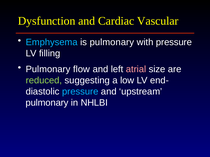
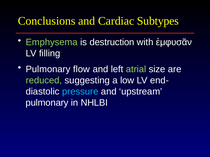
Dysfunction: Dysfunction -> Conclusions
Vascular: Vascular -> Subtypes
Emphysema colour: light blue -> light green
is pulmonary: pulmonary -> destruction
with pressure: pressure -> ἐμφυσᾶν
atrial colour: pink -> light green
